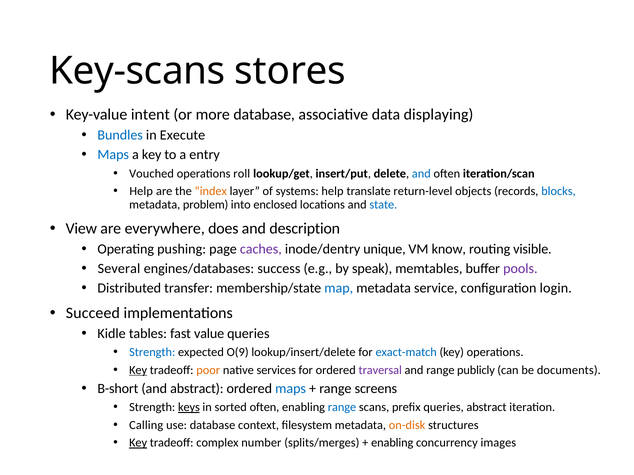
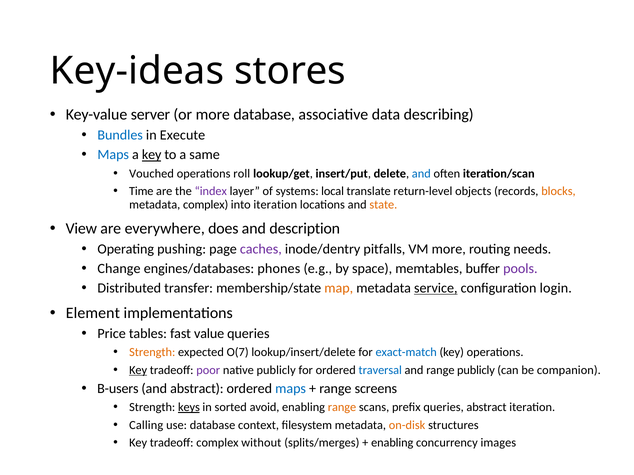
Key-scans: Key-scans -> Key-ideas
intent: intent -> server
displaying: displaying -> describing
key at (152, 155) underline: none -> present
entry: entry -> same
Help at (141, 191): Help -> Time
index colour: orange -> purple
systems help: help -> local
blocks colour: blue -> orange
metadata problem: problem -> complex
into enclosed: enclosed -> iteration
state colour: blue -> orange
unique: unique -> pitfalls
VM know: know -> more
visible: visible -> needs
Several: Several -> Change
success: success -> phones
speak: speak -> space
map colour: blue -> orange
service underline: none -> present
Succeed: Succeed -> Element
Kidle: Kidle -> Price
Strength at (152, 353) colour: blue -> orange
O(9: O(9 -> O(7
poor colour: orange -> purple
native services: services -> publicly
traversal colour: purple -> blue
documents: documents -> companion
B-short: B-short -> B-users
sorted often: often -> avoid
range at (342, 408) colour: blue -> orange
Key at (138, 443) underline: present -> none
number: number -> without
